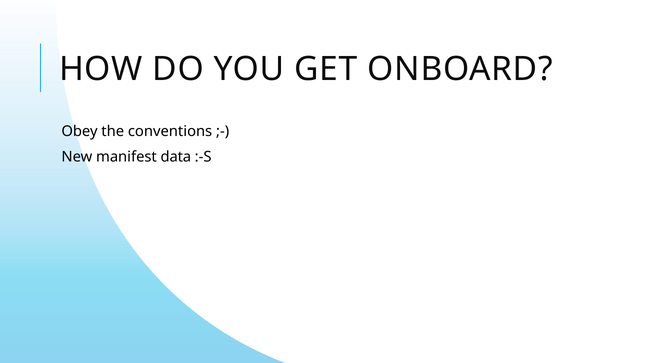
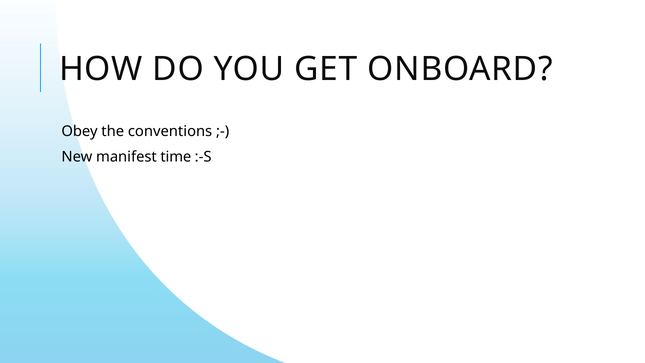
data: data -> time
